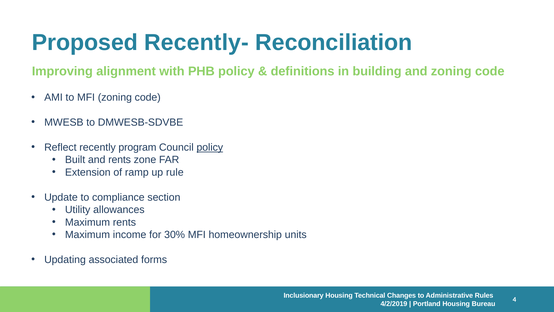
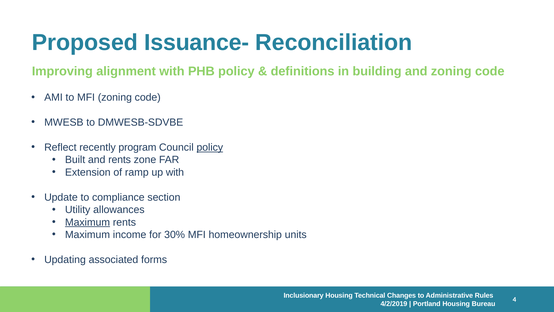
Recently-: Recently- -> Issuance-
up rule: rule -> with
Maximum at (88, 222) underline: none -> present
